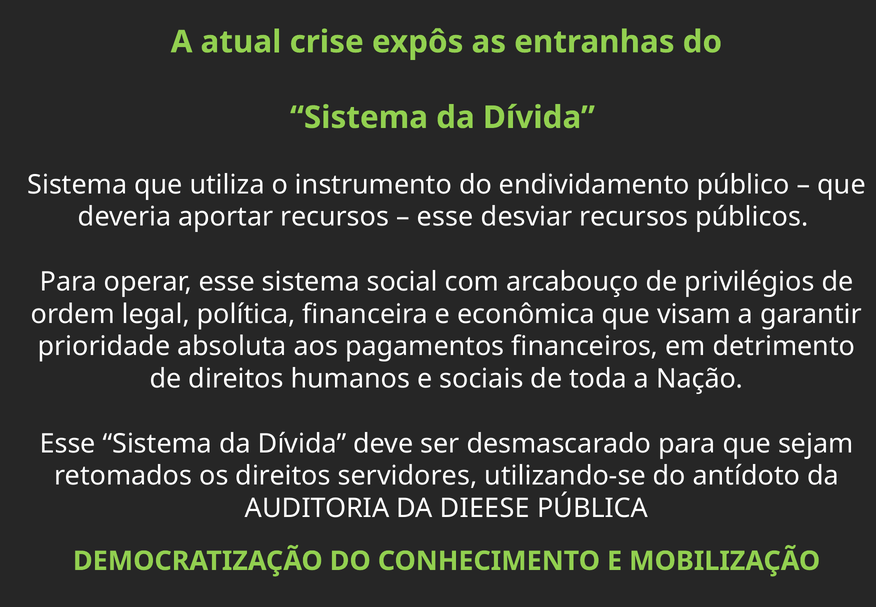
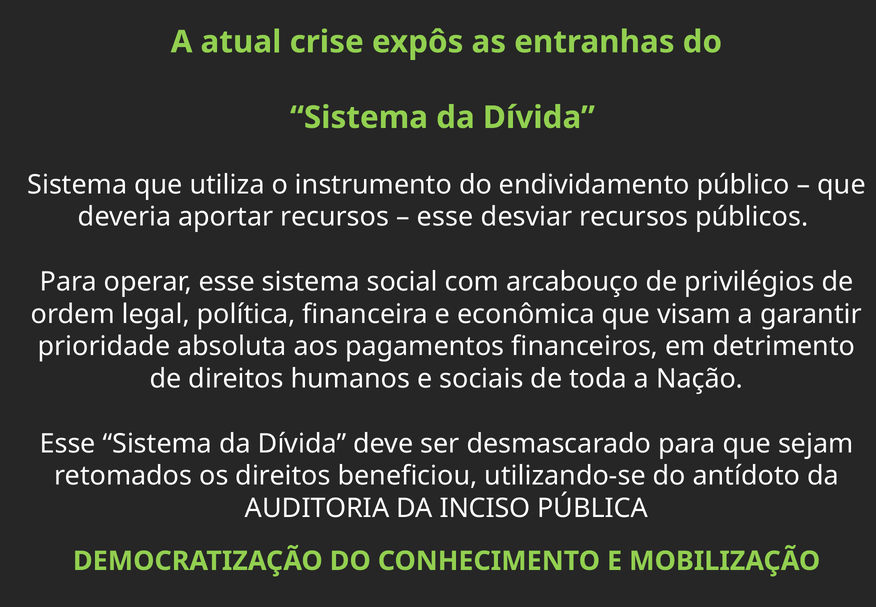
servidores: servidores -> beneficiou
DIEESE: DIEESE -> INCISO
